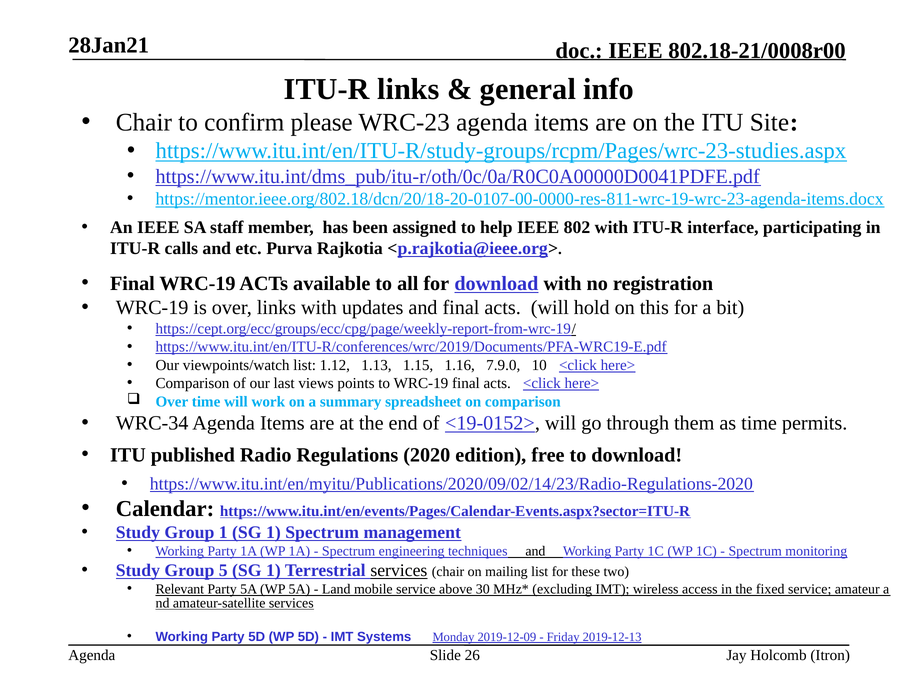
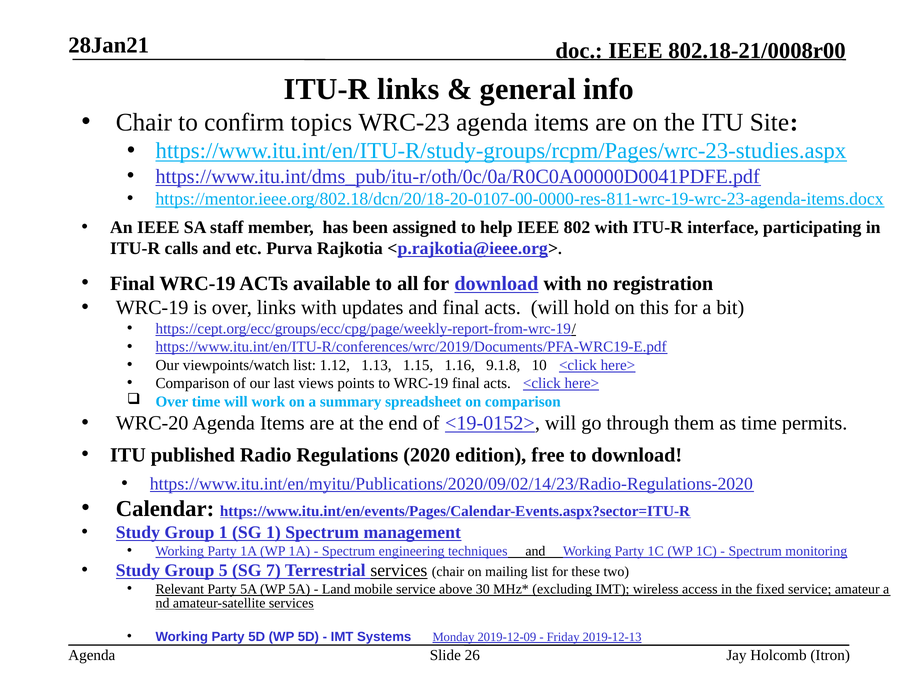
please: please -> topics
7.9.0: 7.9.0 -> 9.1.8
WRC-34: WRC-34 -> WRC-20
5 SG 1: 1 -> 7
